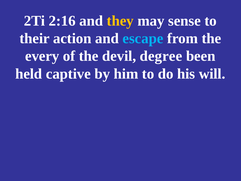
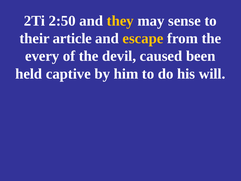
2:16: 2:16 -> 2:50
action: action -> article
escape colour: light blue -> yellow
degree: degree -> caused
